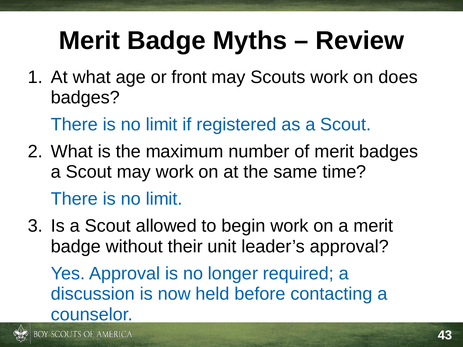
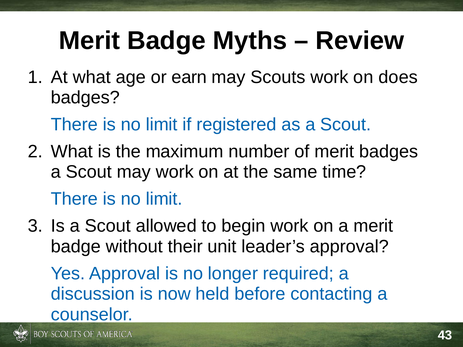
front: front -> earn
